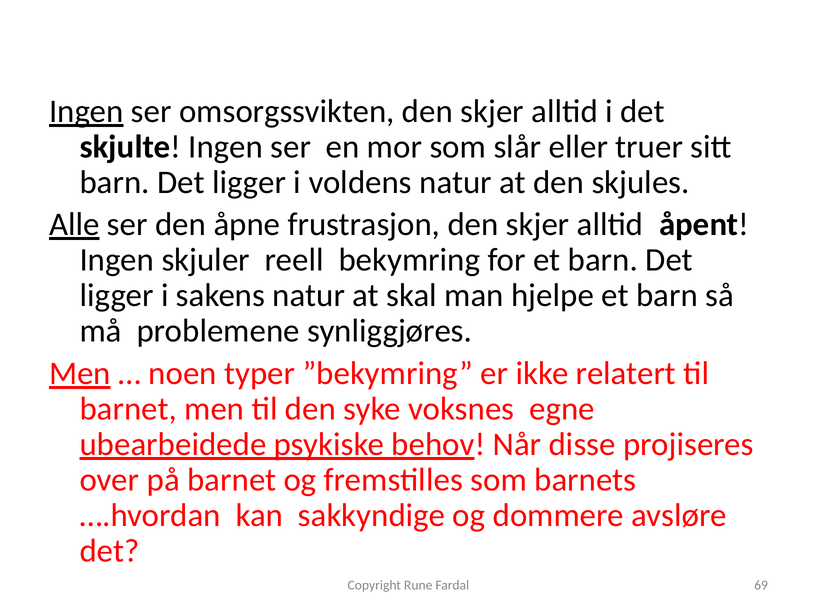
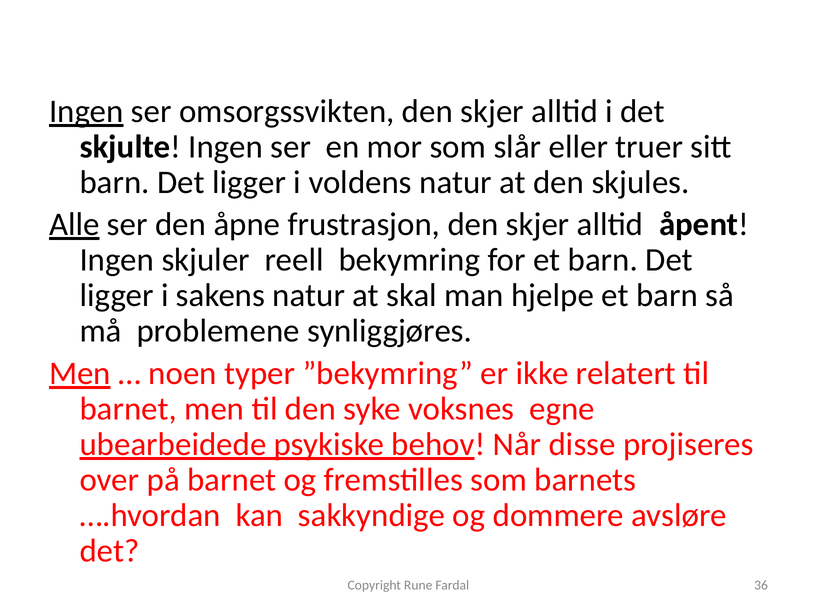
69: 69 -> 36
